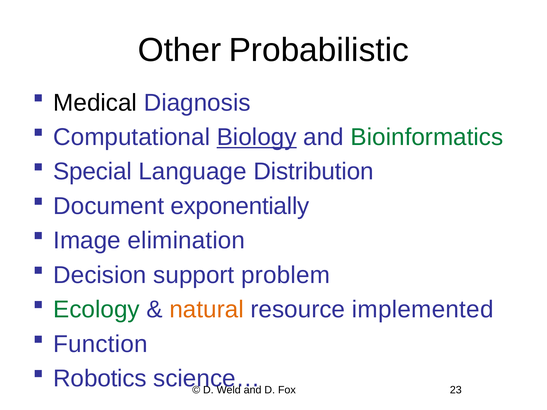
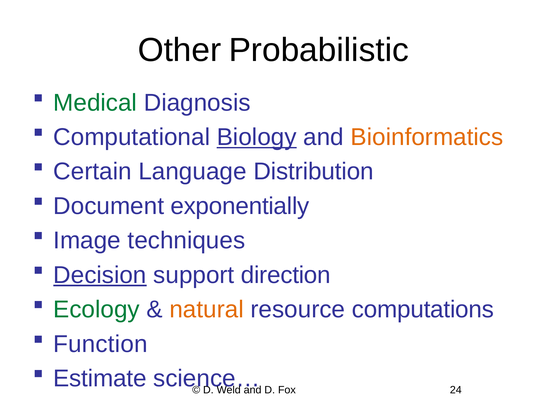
Medical colour: black -> green
Bioinformatics colour: green -> orange
Special: Special -> Certain
elimination: elimination -> techniques
Decision underline: none -> present
problem: problem -> direction
implemented: implemented -> computations
Robotics: Robotics -> Estimate
23: 23 -> 24
